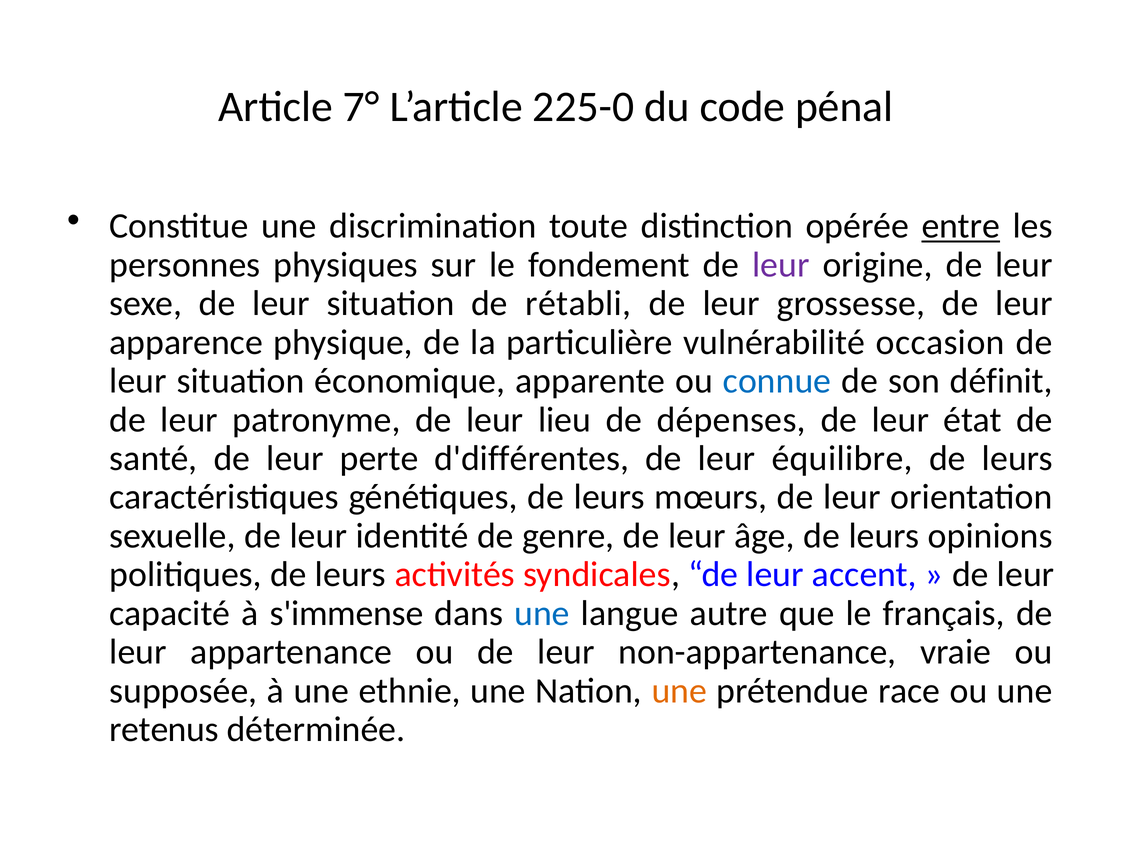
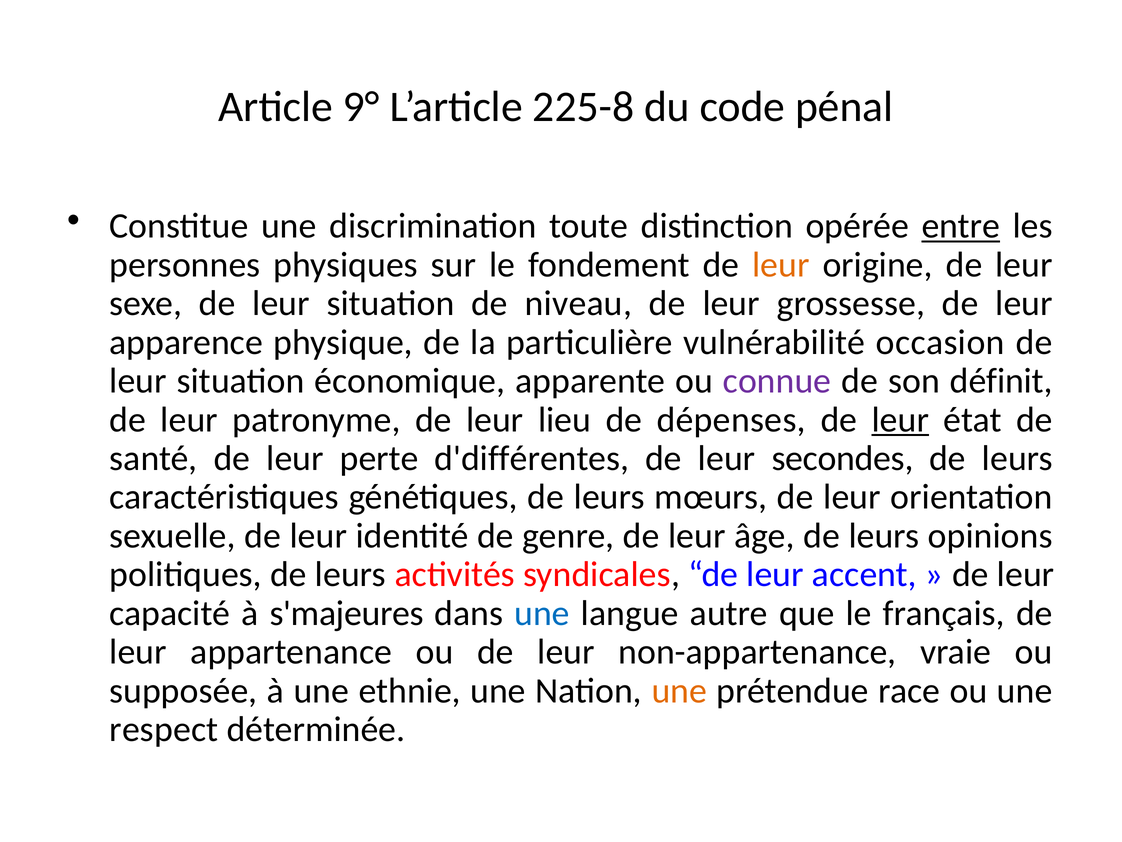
7°: 7° -> 9°
225-0: 225-0 -> 225-8
leur at (781, 265) colour: purple -> orange
rétabli: rétabli -> niveau
connue colour: blue -> purple
leur at (900, 419) underline: none -> present
équilibre: équilibre -> secondes
s'immense: s'immense -> s'majeures
retenus: retenus -> respect
